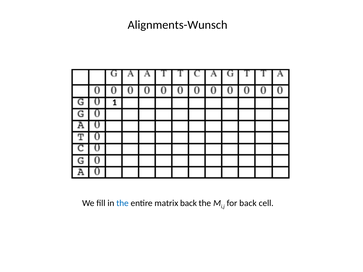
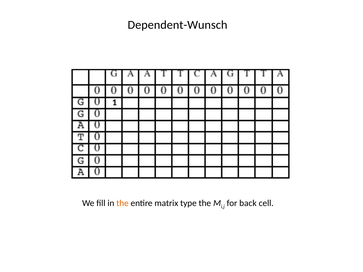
Alignments-Wunsch: Alignments-Wunsch -> Dependent-Wunsch
the at (122, 203) colour: blue -> orange
matrix back: back -> type
